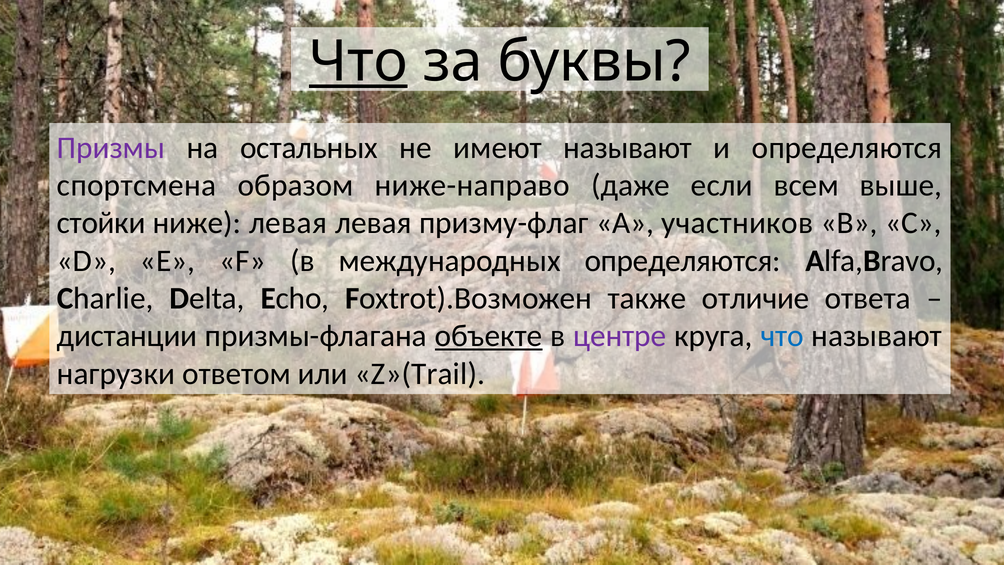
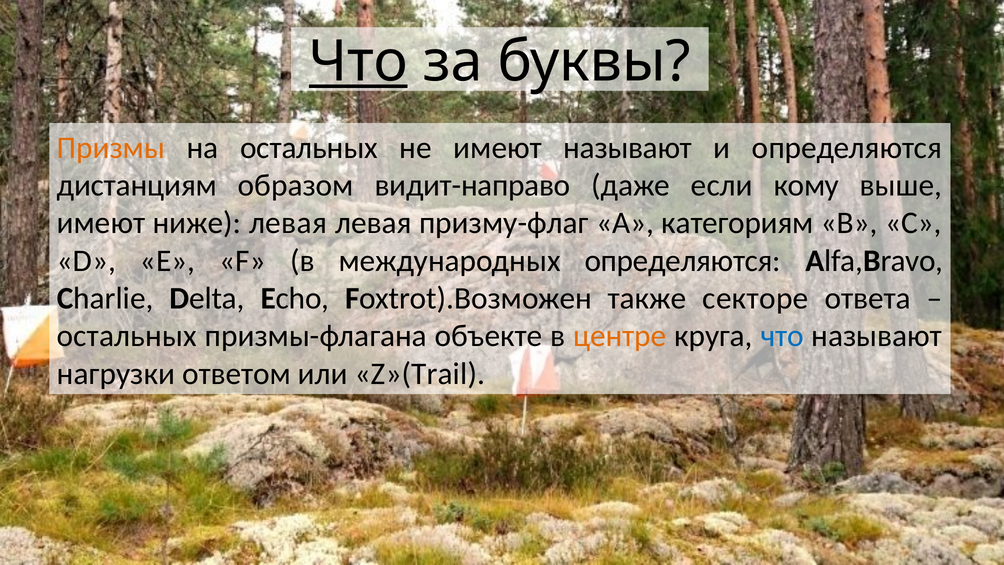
Призмы colour: purple -> orange
спортсмена: спортсмена -> дистанциям
ниже-направо: ниже-направо -> видит-направо
всем: всем -> кому
стойки at (101, 223): стойки -> имеют
участников: участников -> категориям
отличие: отличие -> секторе
дистанции at (127, 336): дистанции -> остальных
объекте underline: present -> none
центре colour: purple -> orange
